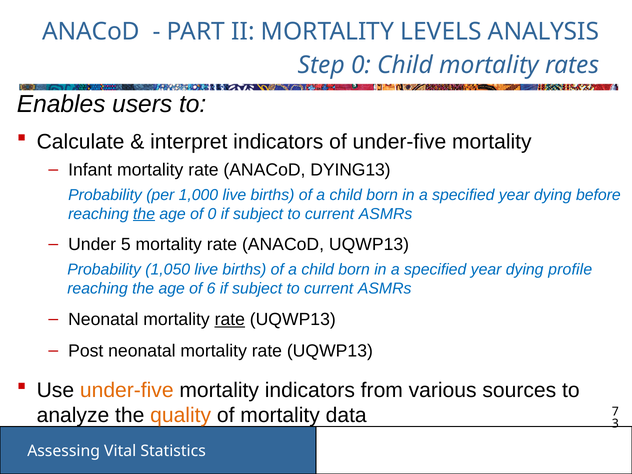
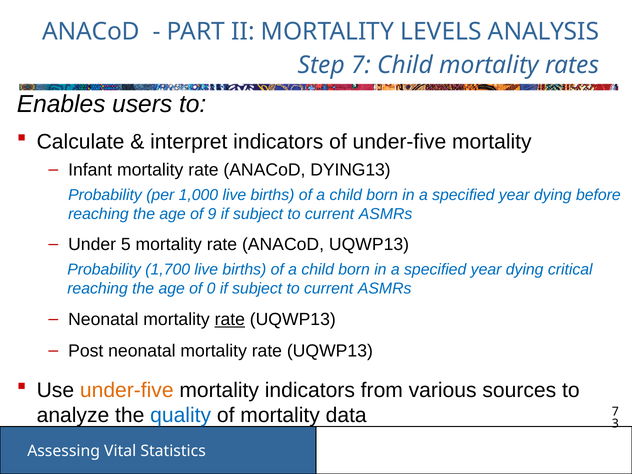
Step 0: 0 -> 7
the at (144, 214) underline: present -> none
of 0: 0 -> 9
1,050: 1,050 -> 1,700
profile: profile -> critical
6: 6 -> 0
quality colour: orange -> blue
